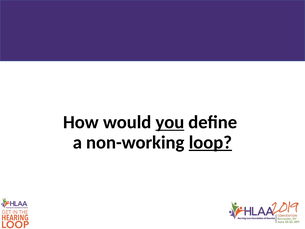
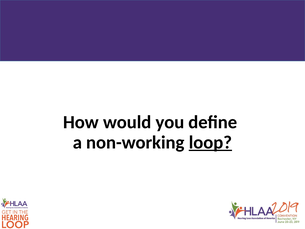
you underline: present -> none
